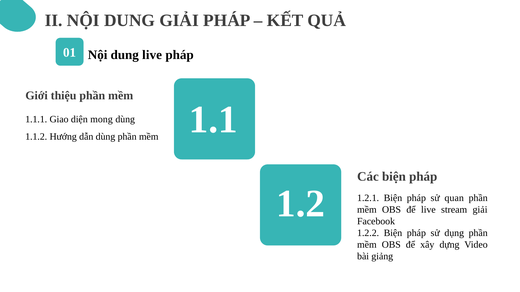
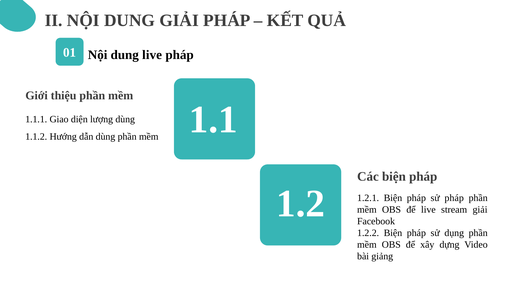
mong: mong -> lượng
sử quan: quan -> pháp
